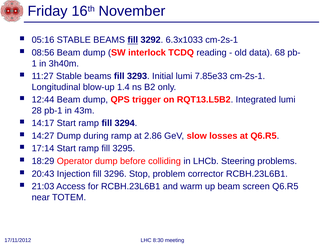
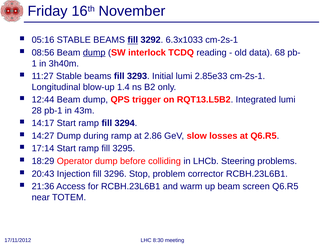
dump at (94, 53) underline: none -> present
7.85e33: 7.85e33 -> 2.85e33
21:03: 21:03 -> 21:36
